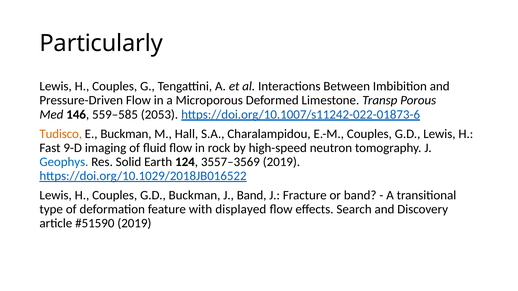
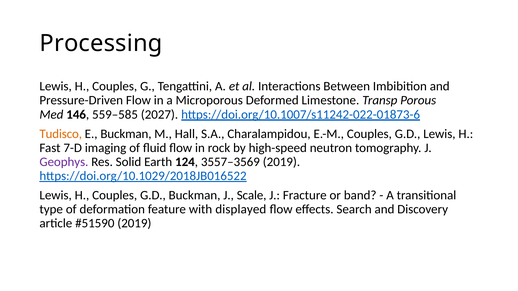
Particularly: Particularly -> Processing
2053: 2053 -> 2027
9-D: 9-D -> 7-D
Geophys colour: blue -> purple
J Band: Band -> Scale
